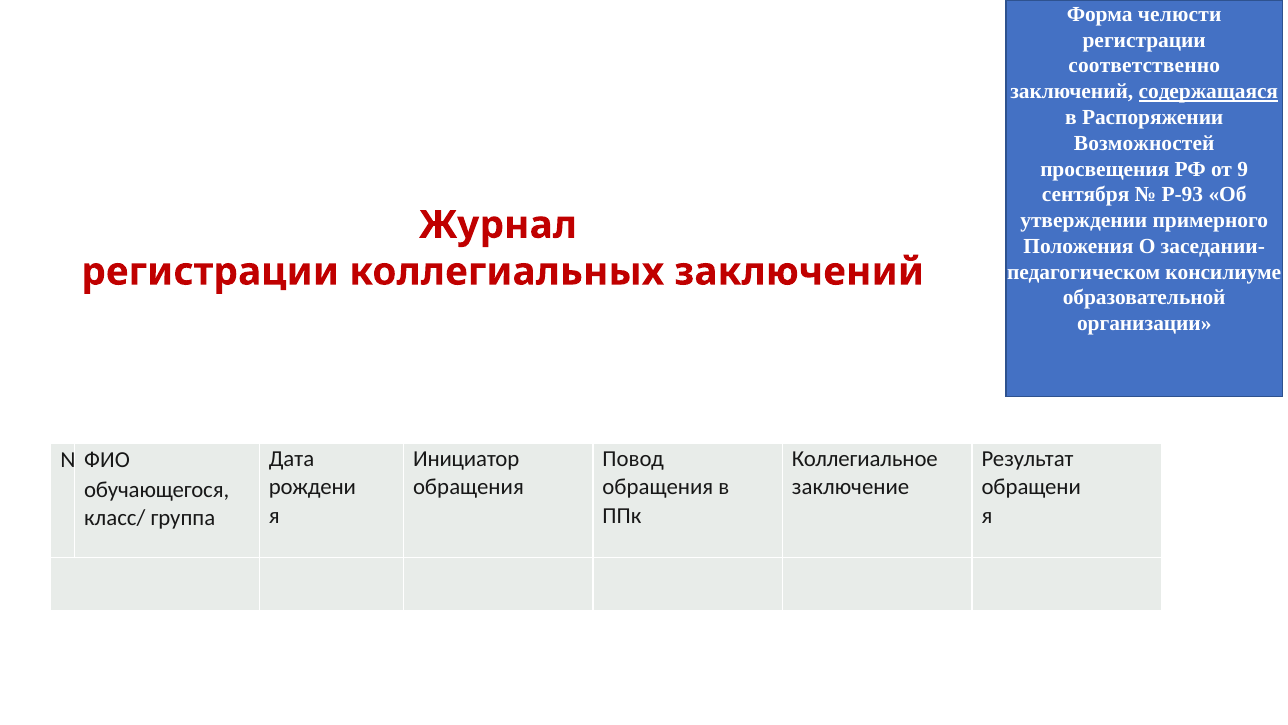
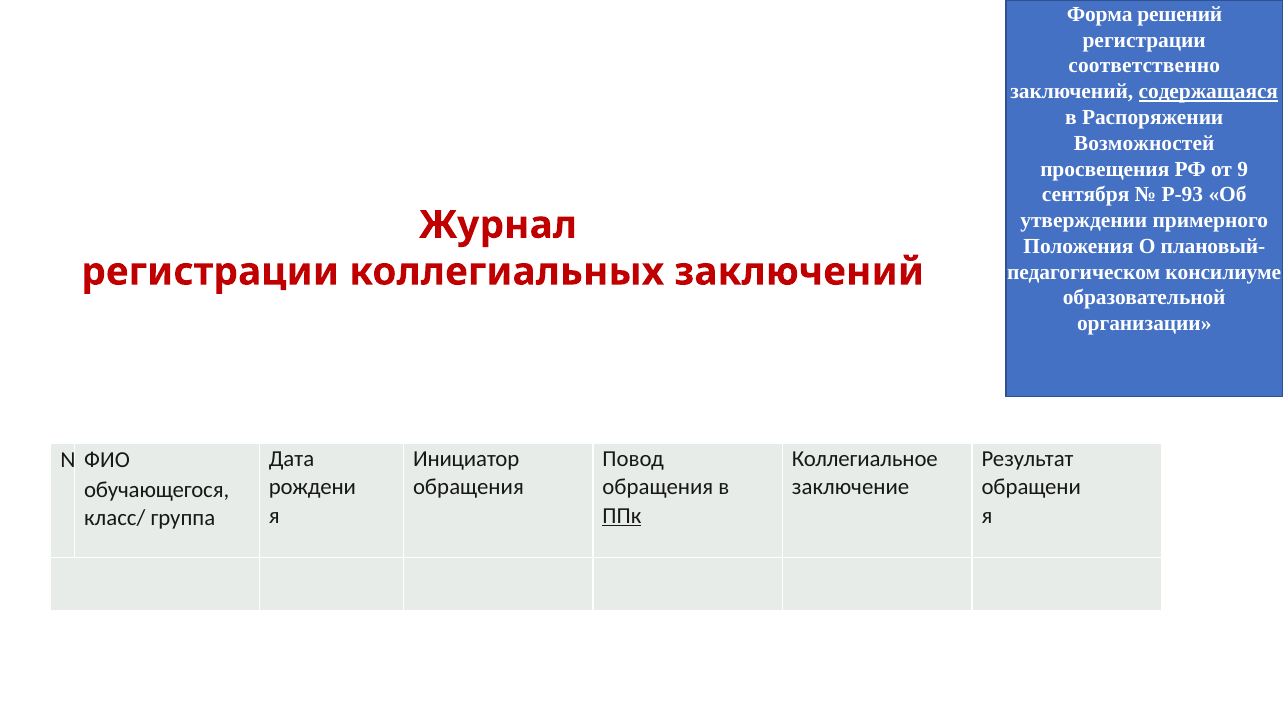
челюсти: челюсти -> решений
заседании-: заседании- -> плановый-
ППк underline: none -> present
